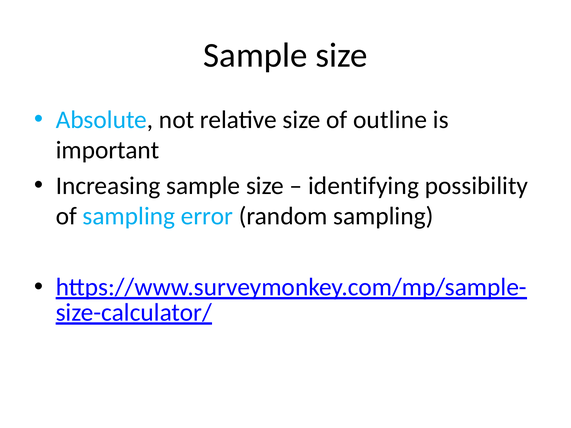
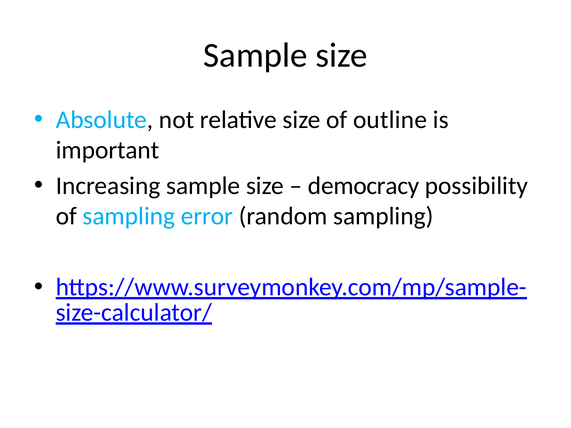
identifying: identifying -> democracy
